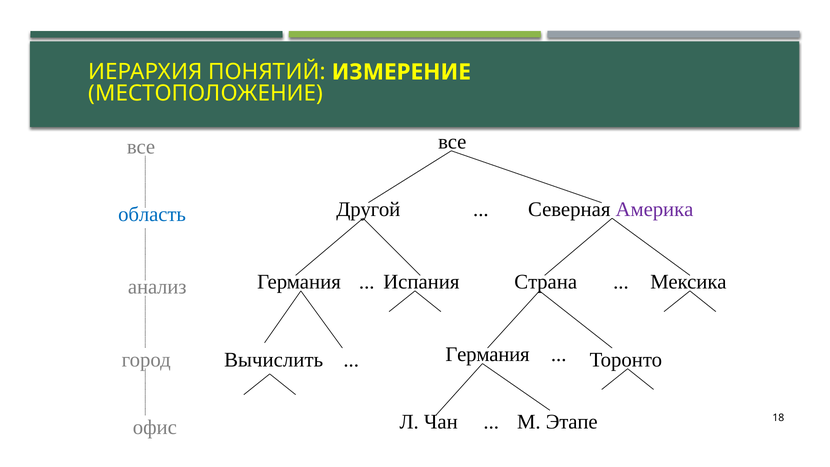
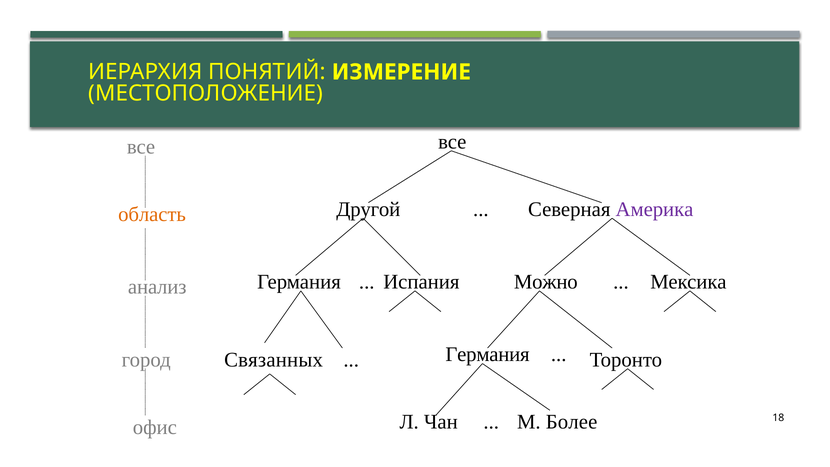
область colour: blue -> orange
Страна: Страна -> Можно
Вычислить: Вычислить -> Связанных
Этапе: Этапе -> Более
